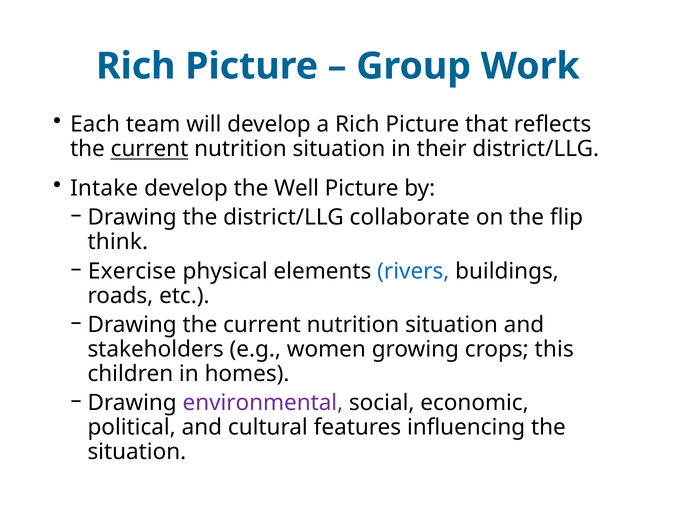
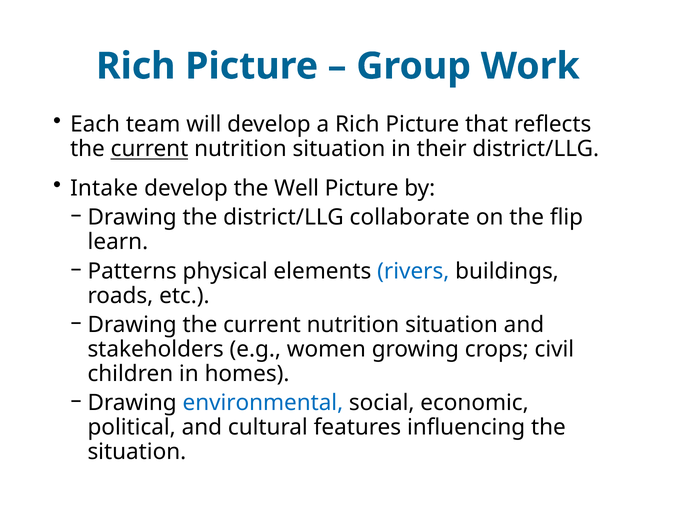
think: think -> learn
Exercise: Exercise -> Patterns
this: this -> civil
environmental colour: purple -> blue
